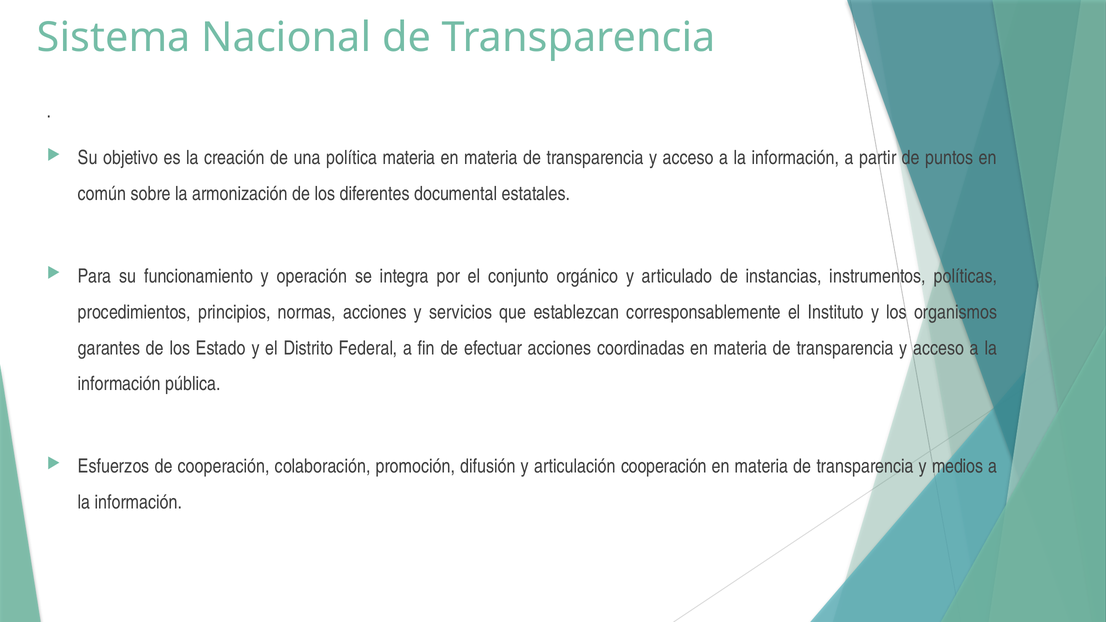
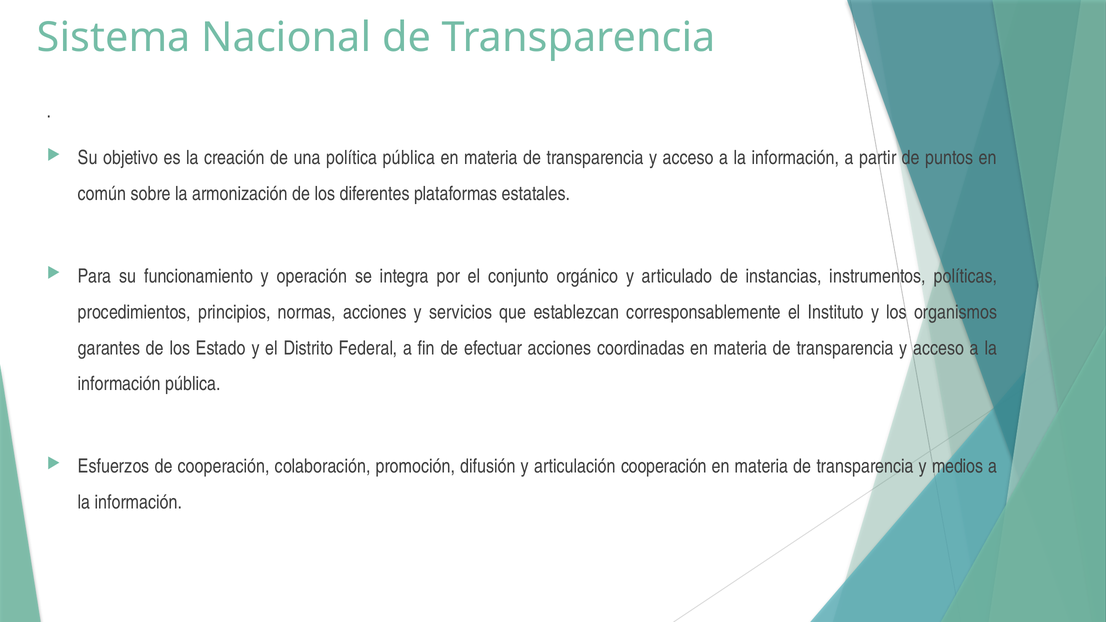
política materia: materia -> pública
documental: documental -> plataformas
